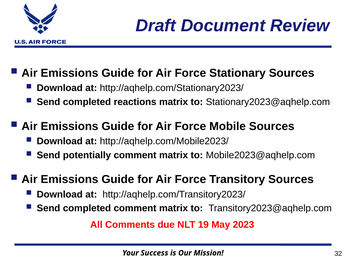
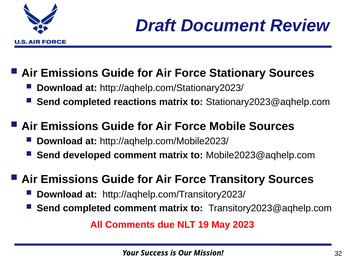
potentially: potentially -> developed
